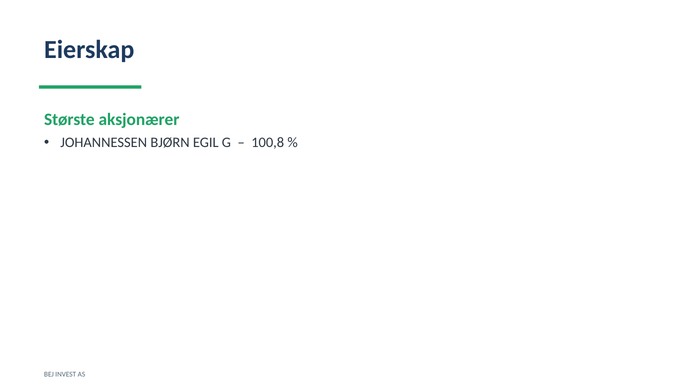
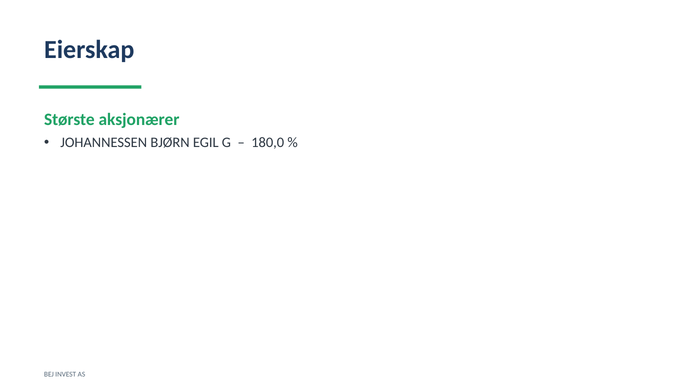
100,8: 100,8 -> 180,0
